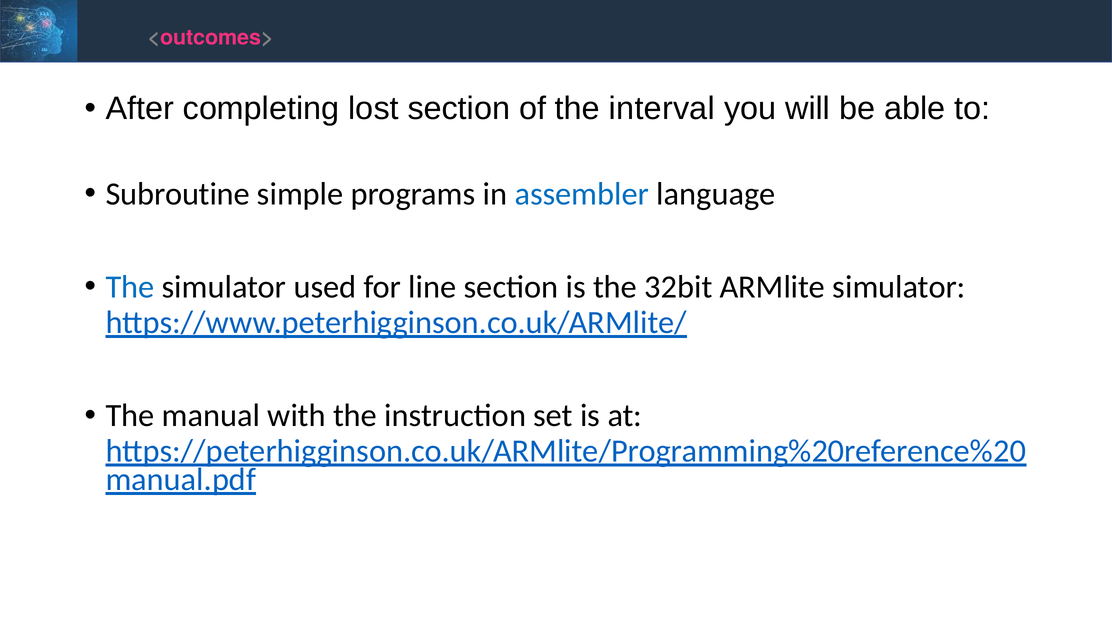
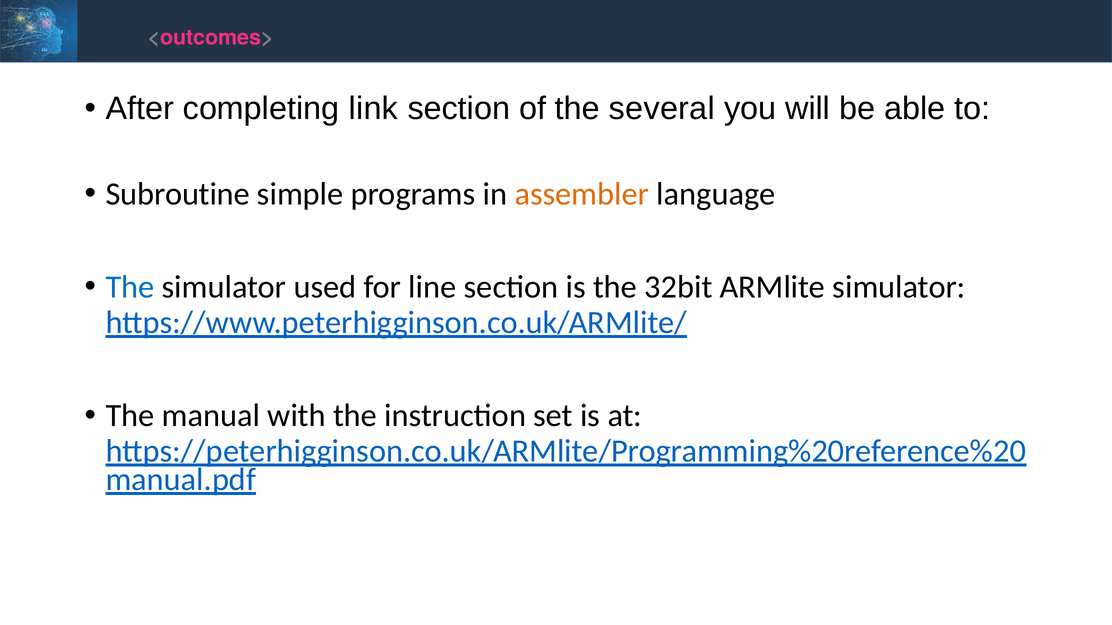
lost: lost -> link
interval: interval -> several
assembler colour: blue -> orange
